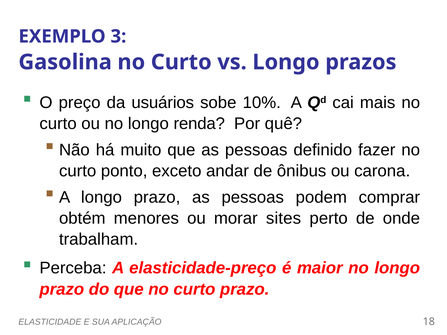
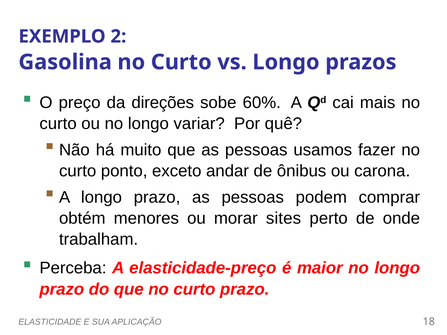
3: 3 -> 2
usuários: usuários -> direções
10%: 10% -> 60%
renda: renda -> variar
definido: definido -> usamos
